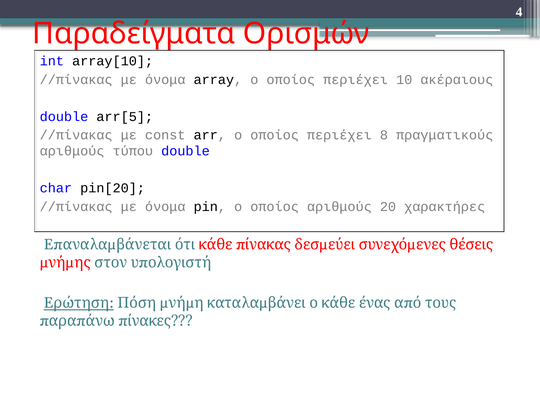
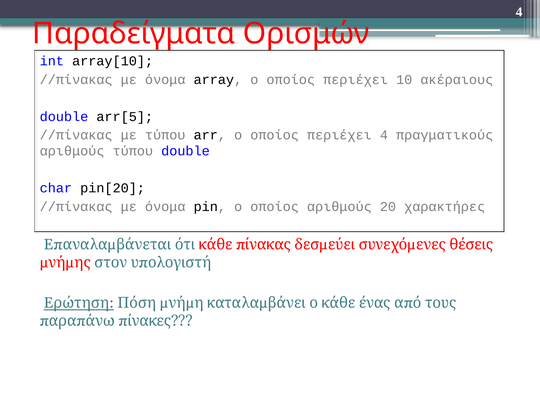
με const: const -> τύπου
περιέχει 8: 8 -> 4
